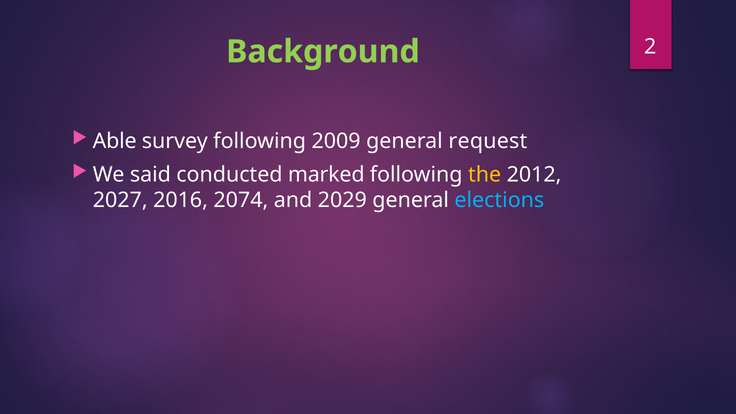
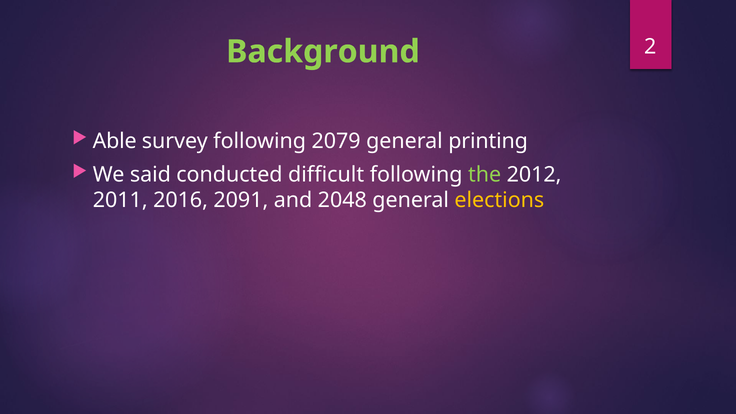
2009: 2009 -> 2079
request: request -> printing
marked: marked -> difficult
the colour: yellow -> light green
2027: 2027 -> 2011
2074: 2074 -> 2091
2029: 2029 -> 2048
elections colour: light blue -> yellow
